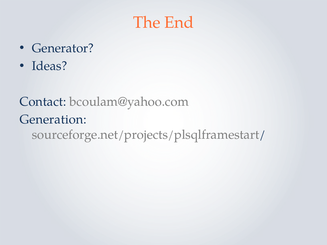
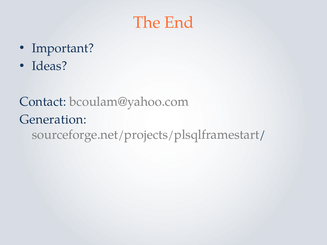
Generator: Generator -> Important
